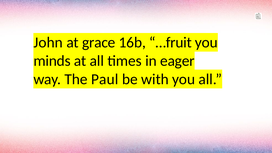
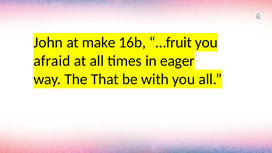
grace: grace -> make
minds: minds -> afraid
Paul: Paul -> That
